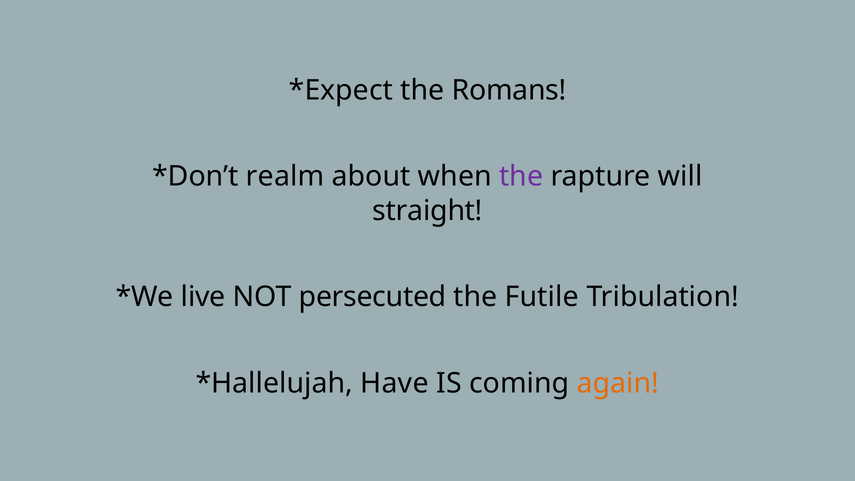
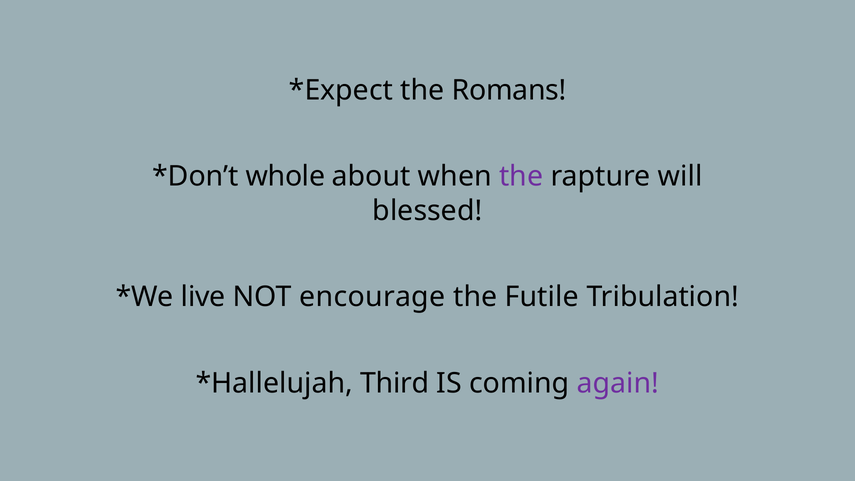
realm: realm -> whole
straight: straight -> blessed
persecuted: persecuted -> encourage
Have: Have -> Third
again colour: orange -> purple
